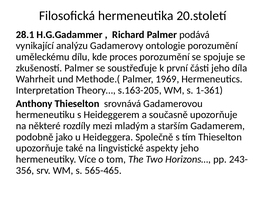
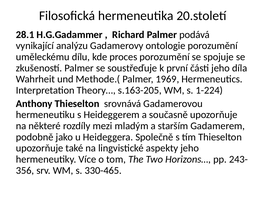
1-361: 1-361 -> 1-224
565-465: 565-465 -> 330-465
